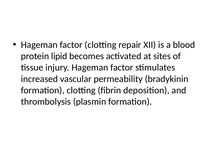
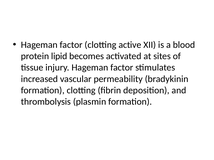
repair: repair -> active
